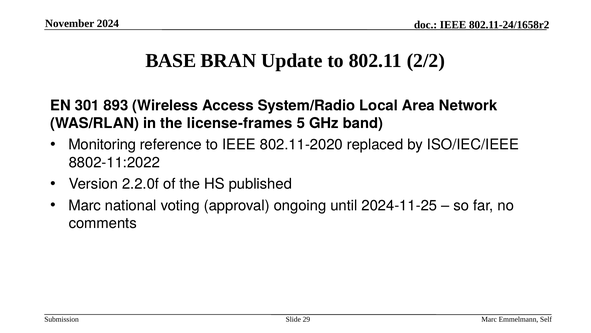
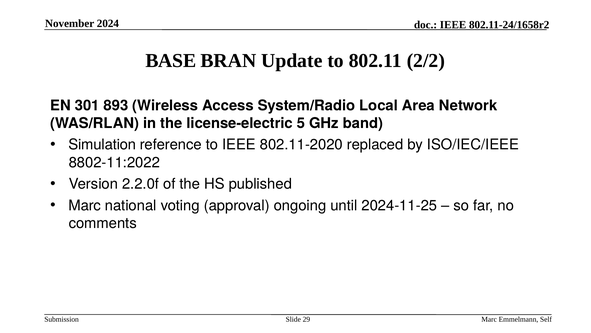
license-frames: license-frames -> license-electric
Monitoring: Monitoring -> Simulation
